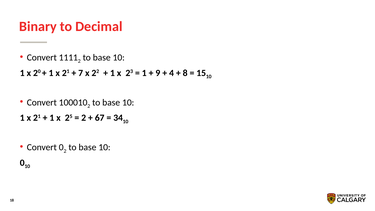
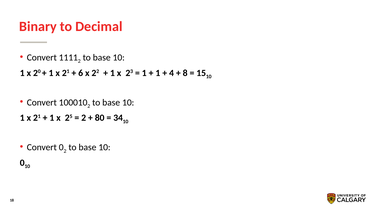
7: 7 -> 6
9 at (158, 73): 9 -> 1
67: 67 -> 80
